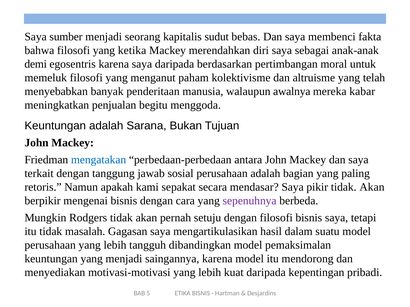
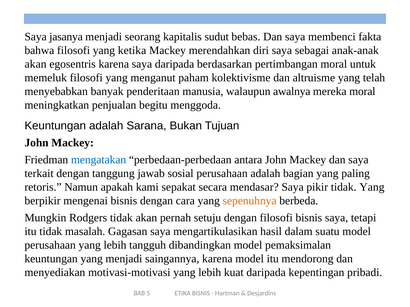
sumber: sumber -> jasanya
demi at (36, 64): demi -> akan
mereka kabar: kabar -> moral
pikir tidak Akan: Akan -> Yang
sepenuhnya colour: purple -> orange
